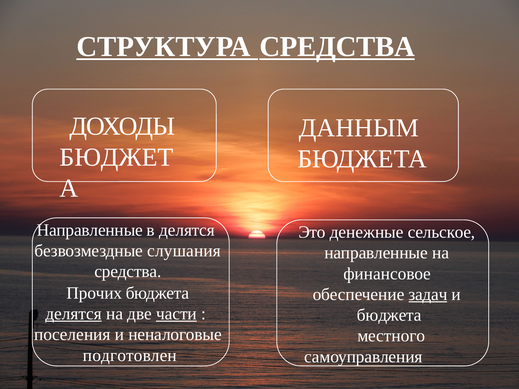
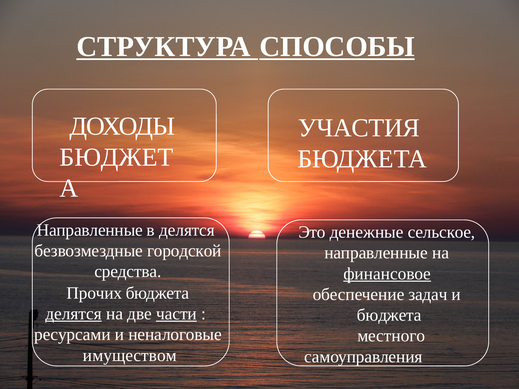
СТРУКТУРА СРЕДСТВА: СРЕДСТВА -> СПОСОБЫ
ДАННЫМ: ДАННЫМ -> УЧАСТИЯ
слушания: слушания -> городской
финансовое underline: none -> present
задач underline: present -> none
поселения: поселения -> ресурсами
подготовлен: подготовлен -> имуществом
